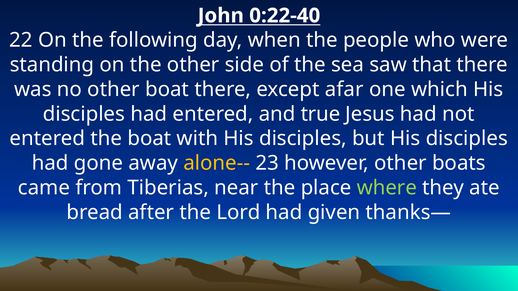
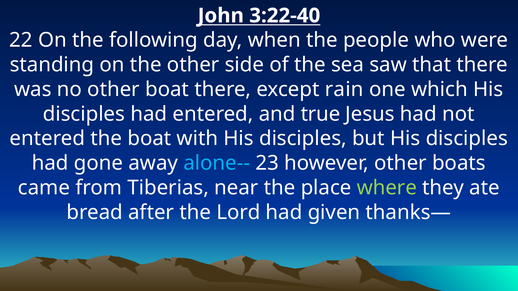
0:22-40: 0:22-40 -> 3:22-40
afar: afar -> rain
alone-- colour: yellow -> light blue
